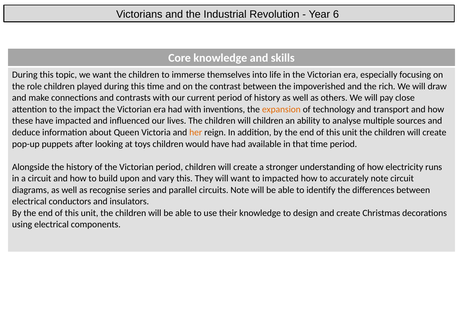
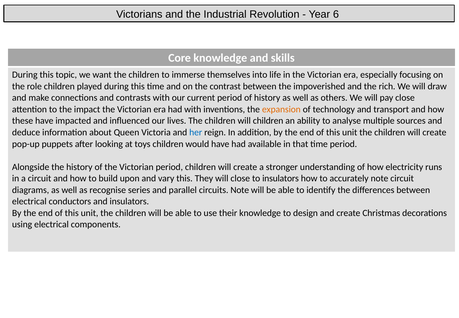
her colour: orange -> blue
will want: want -> close
to impacted: impacted -> insulators
